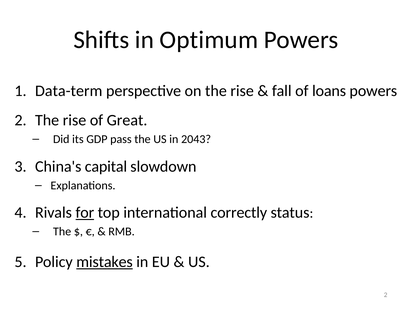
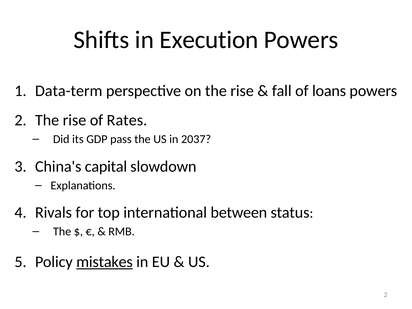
Optimum: Optimum -> Execution
Great: Great -> Rates
2043: 2043 -> 2037
for underline: present -> none
correctly: correctly -> between
